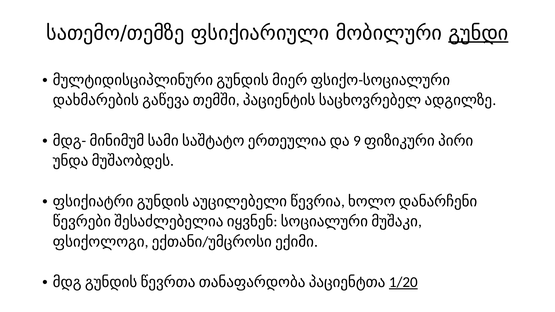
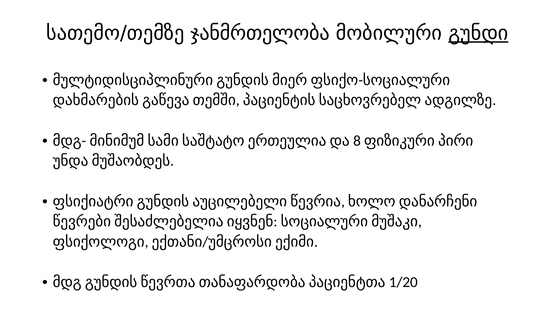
ფსიქიარიული: ფსიქიარიული -> ჯანმრთელობა
9: 9 -> 8
1/20 underline: present -> none
